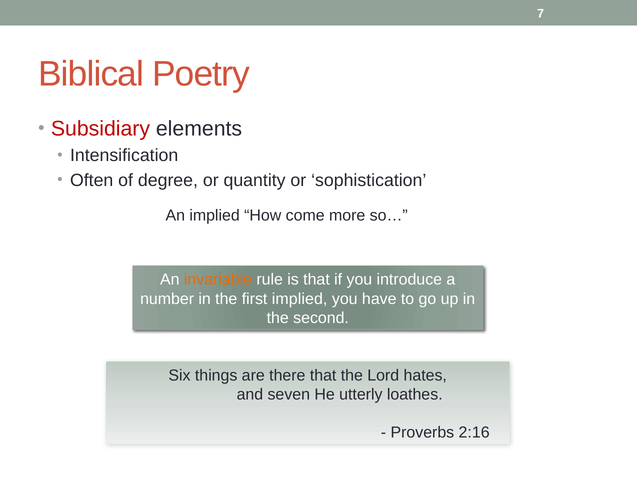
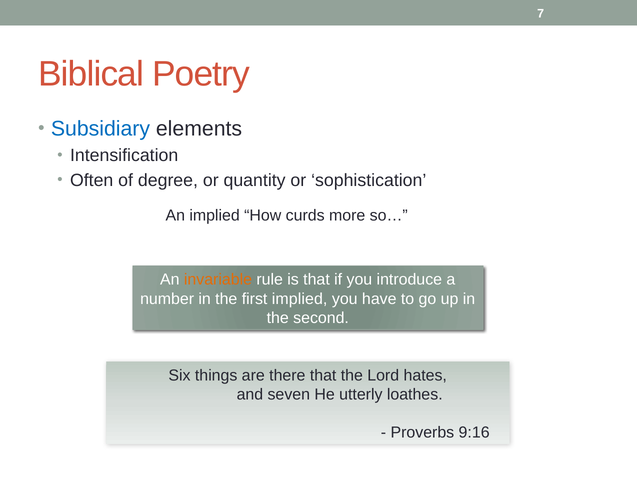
Subsidiary colour: red -> blue
come: come -> curds
2:16: 2:16 -> 9:16
